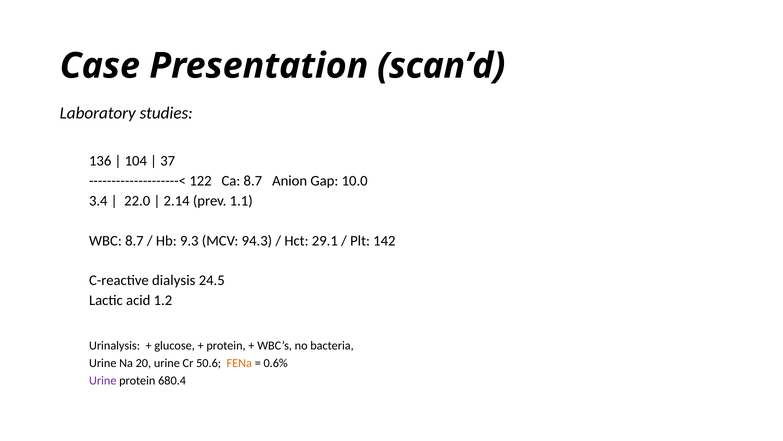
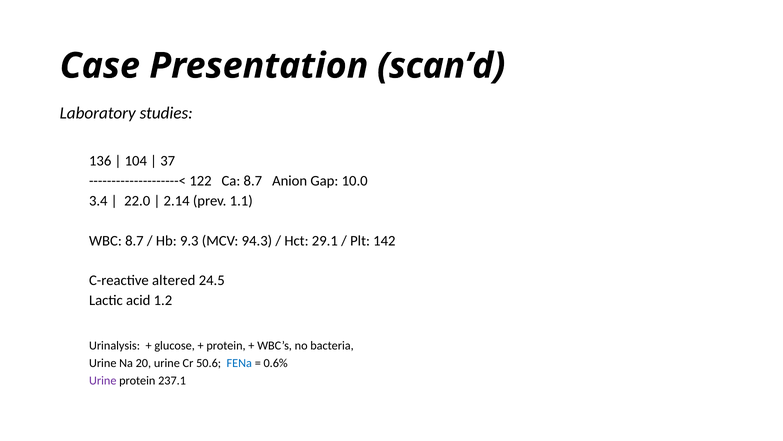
dialysis: dialysis -> altered
FENa colour: orange -> blue
680.4: 680.4 -> 237.1
